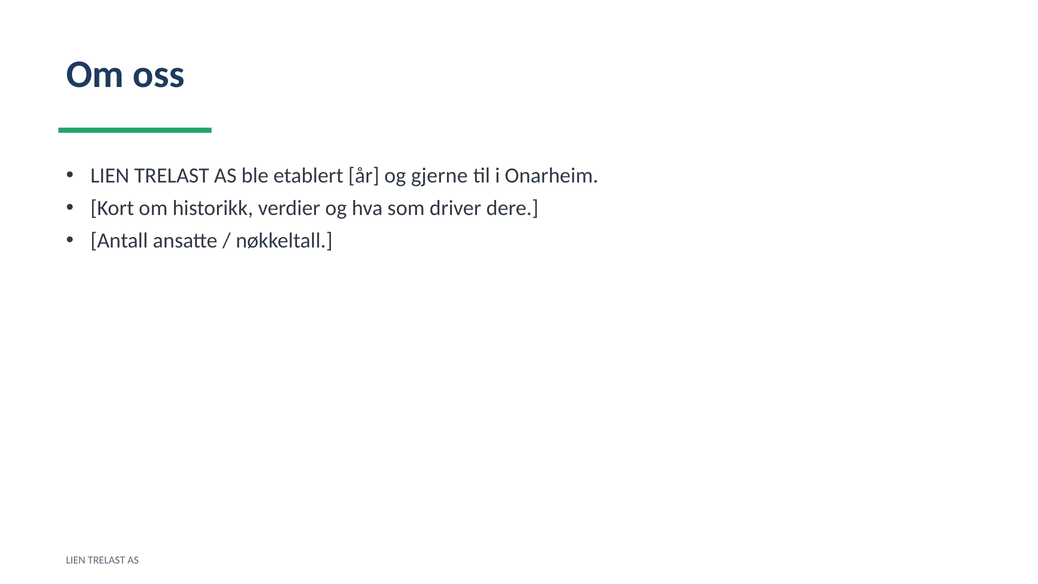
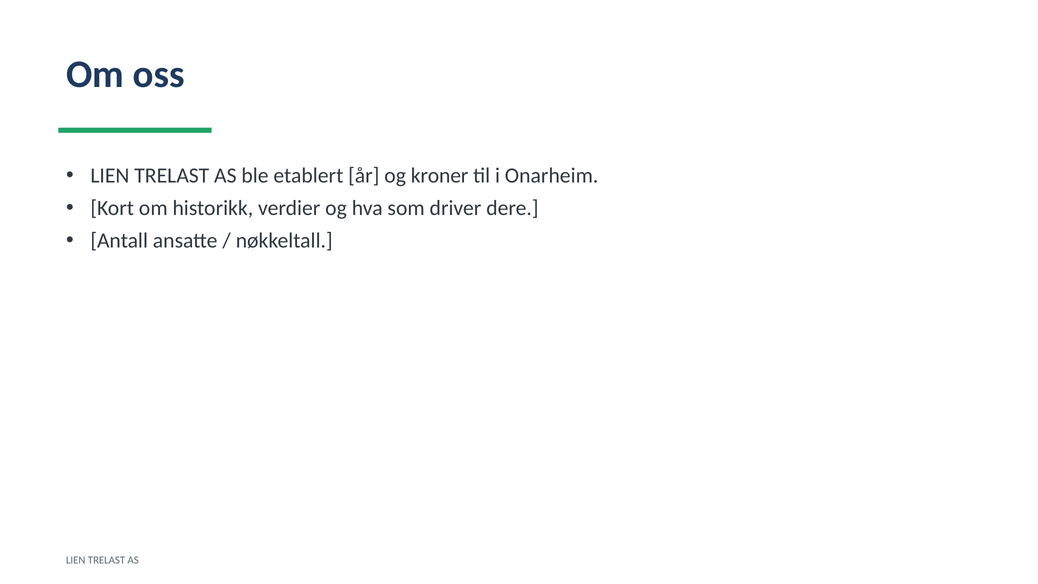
gjerne: gjerne -> kroner
